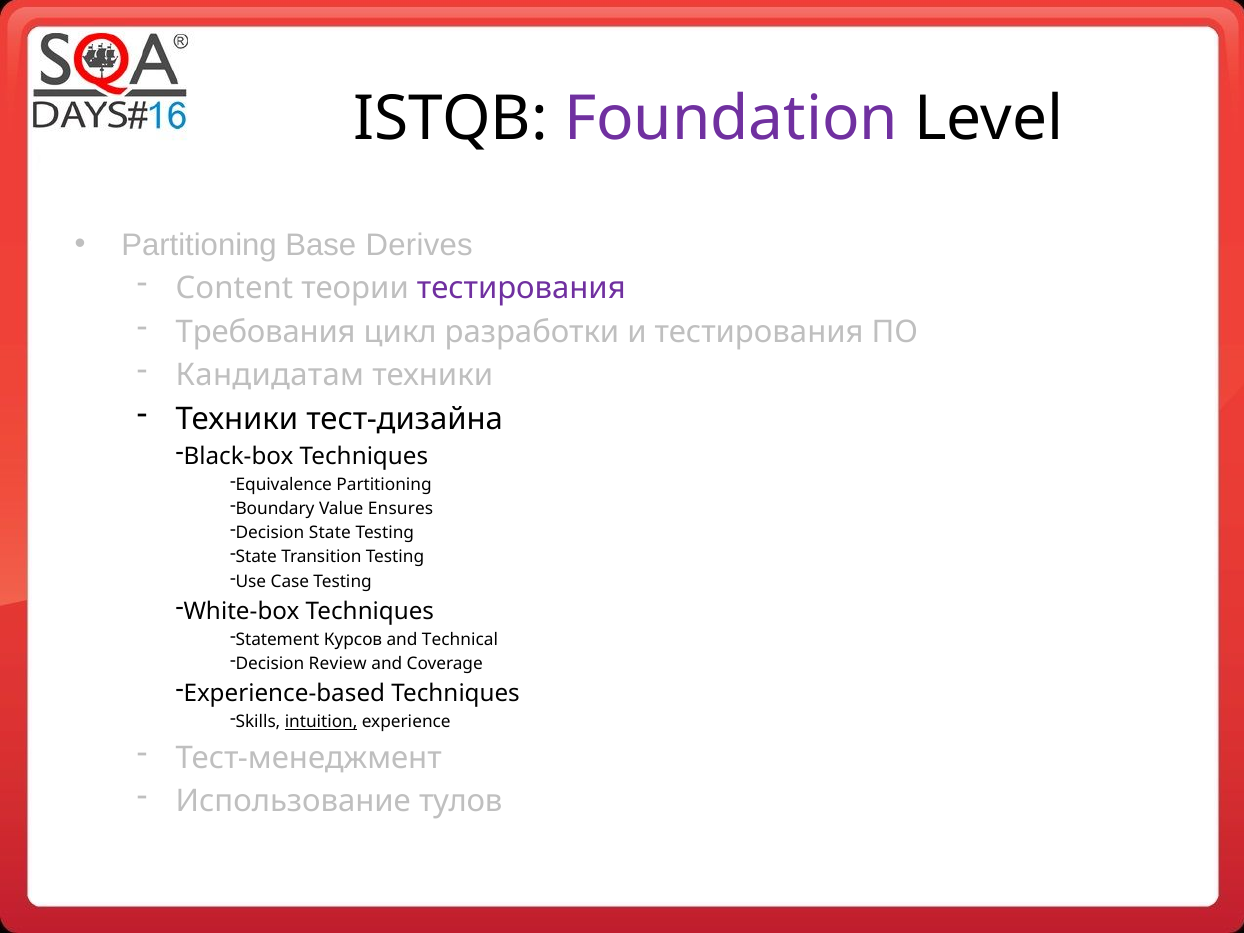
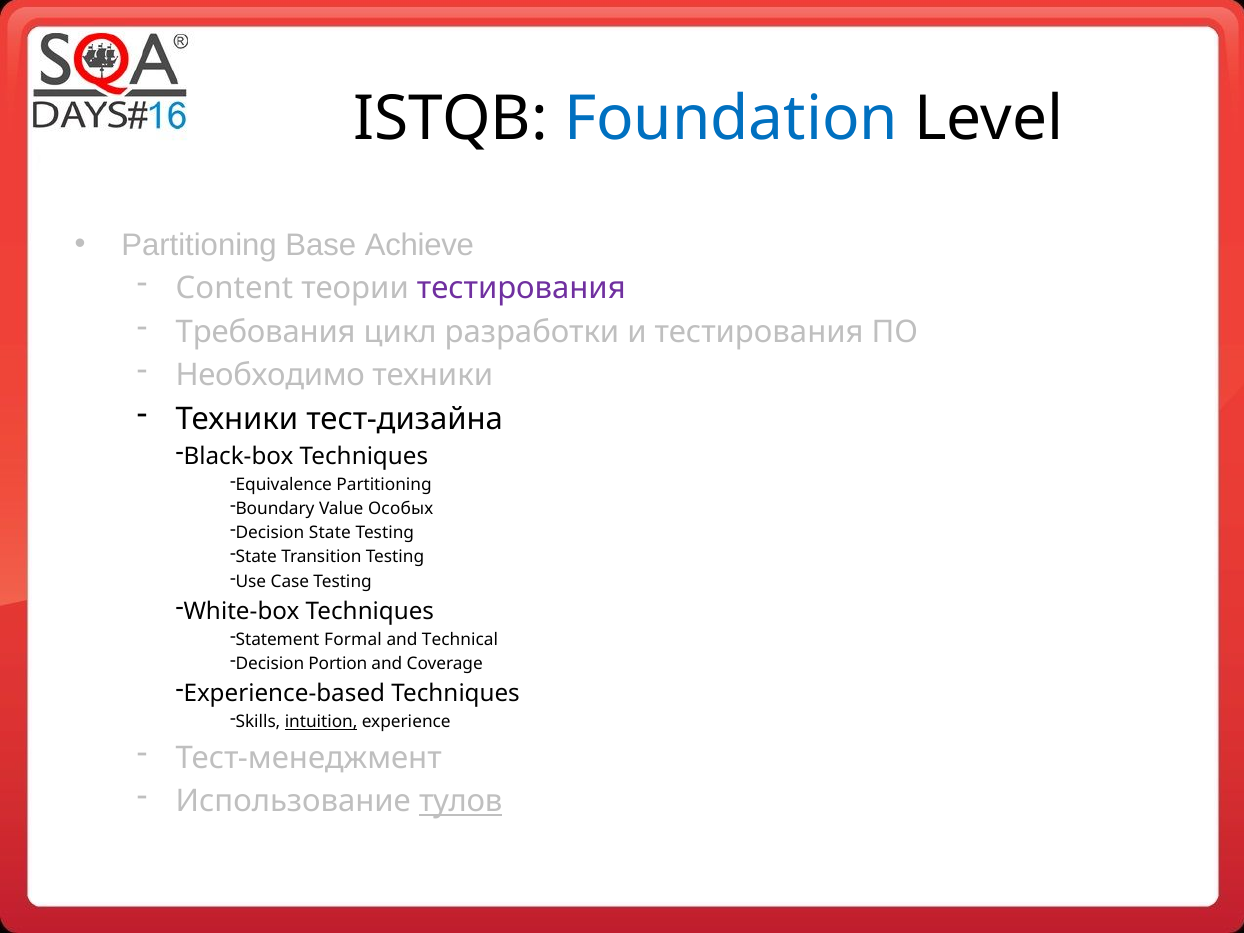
Foundation colour: purple -> blue
Derives: Derives -> Achieve
Кандидатам: Кандидатам -> Необходимо
Ensures: Ensures -> Особых
Курсов: Курсов -> Formal
Review: Review -> Portion
тулов underline: none -> present
